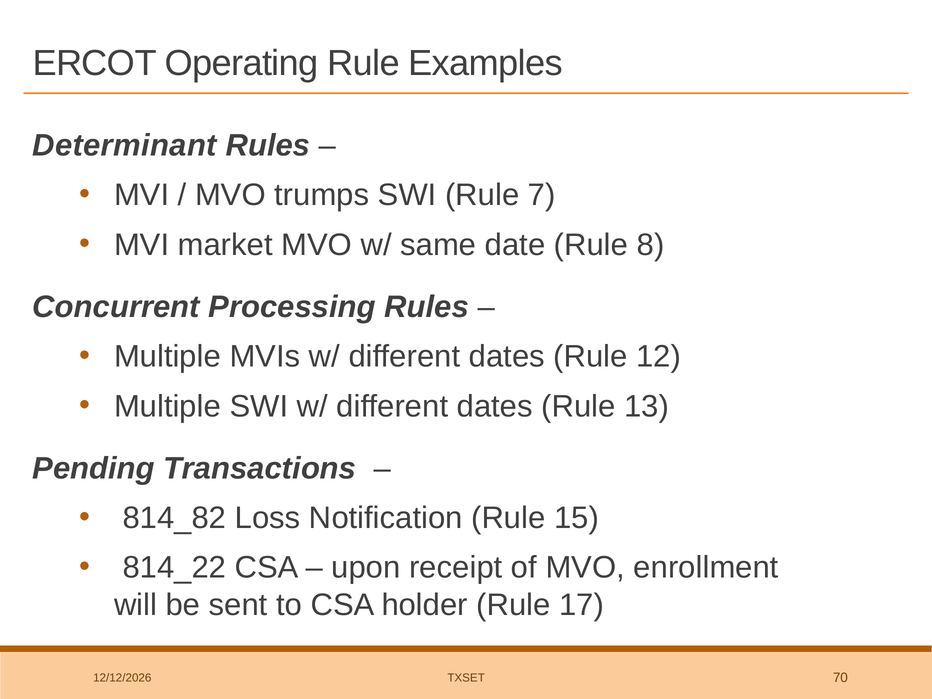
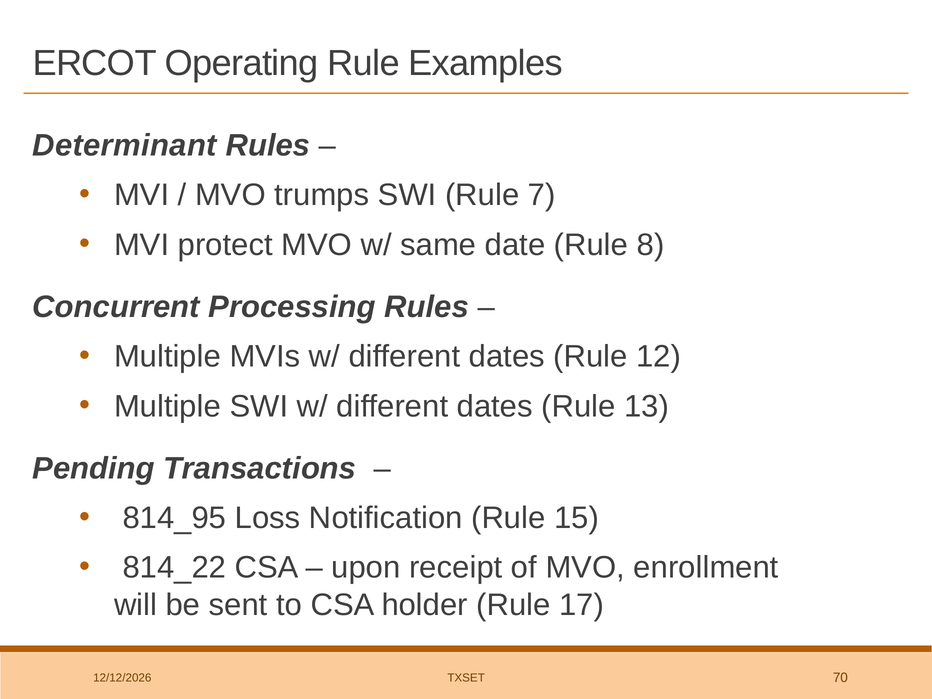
market: market -> protect
814_82: 814_82 -> 814_95
